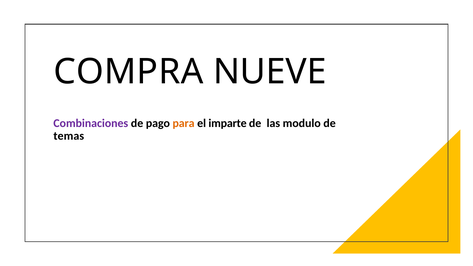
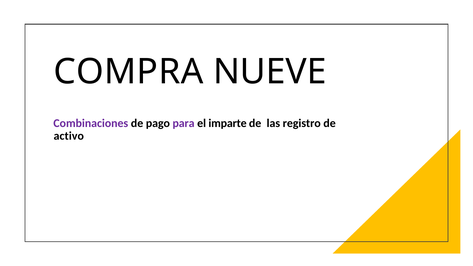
para colour: orange -> purple
modulo: modulo -> registro
temas: temas -> activo
